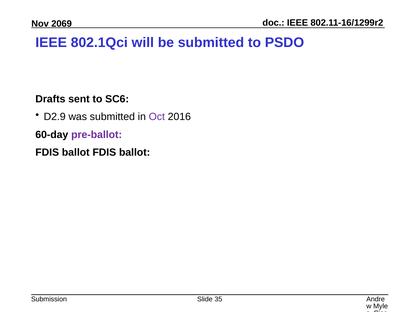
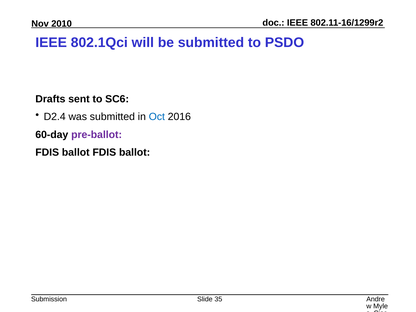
2069: 2069 -> 2010
D2.9: D2.9 -> D2.4
Oct colour: purple -> blue
